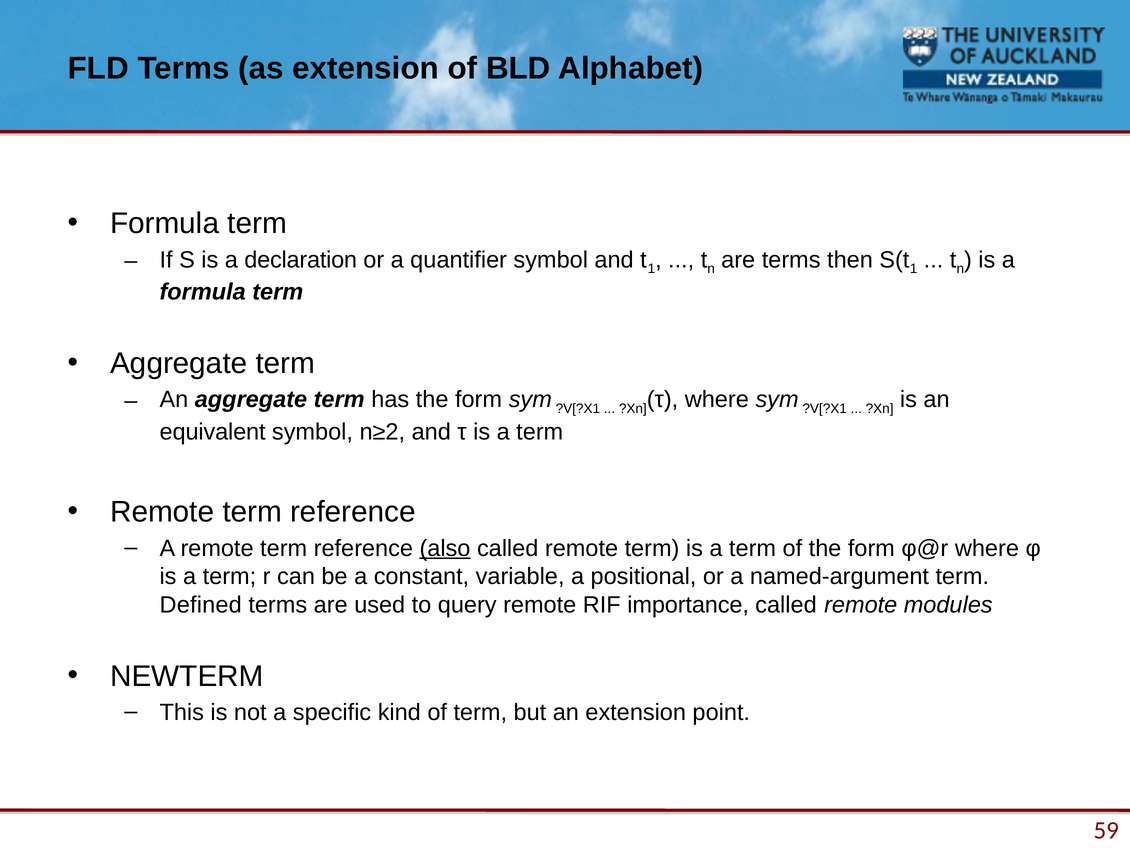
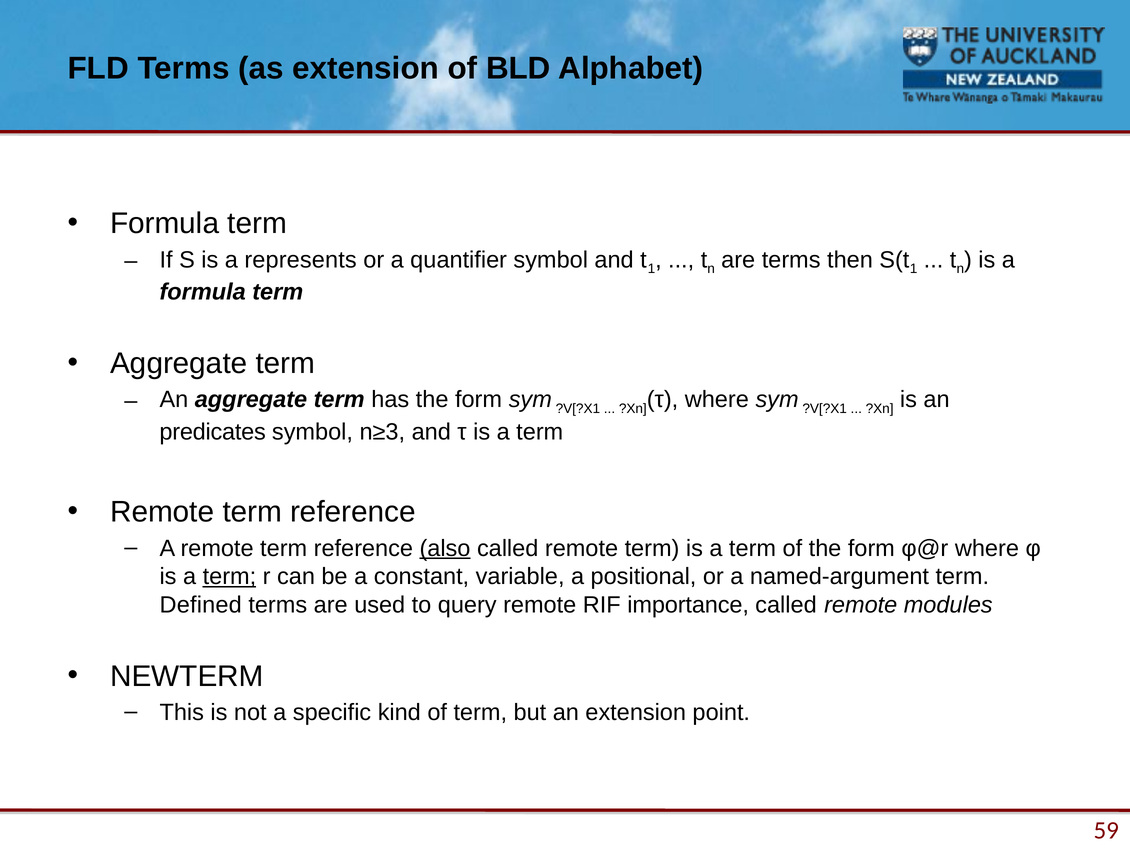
declaration: declaration -> represents
equivalent: equivalent -> predicates
n≥2: n≥2 -> n≥3
term at (229, 576) underline: none -> present
